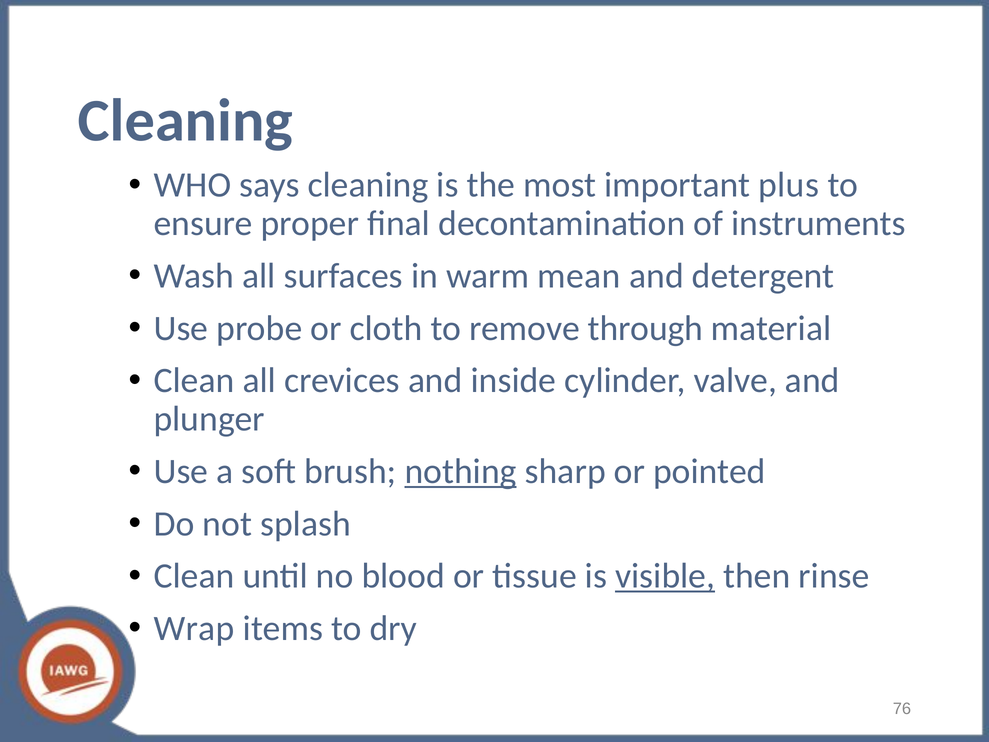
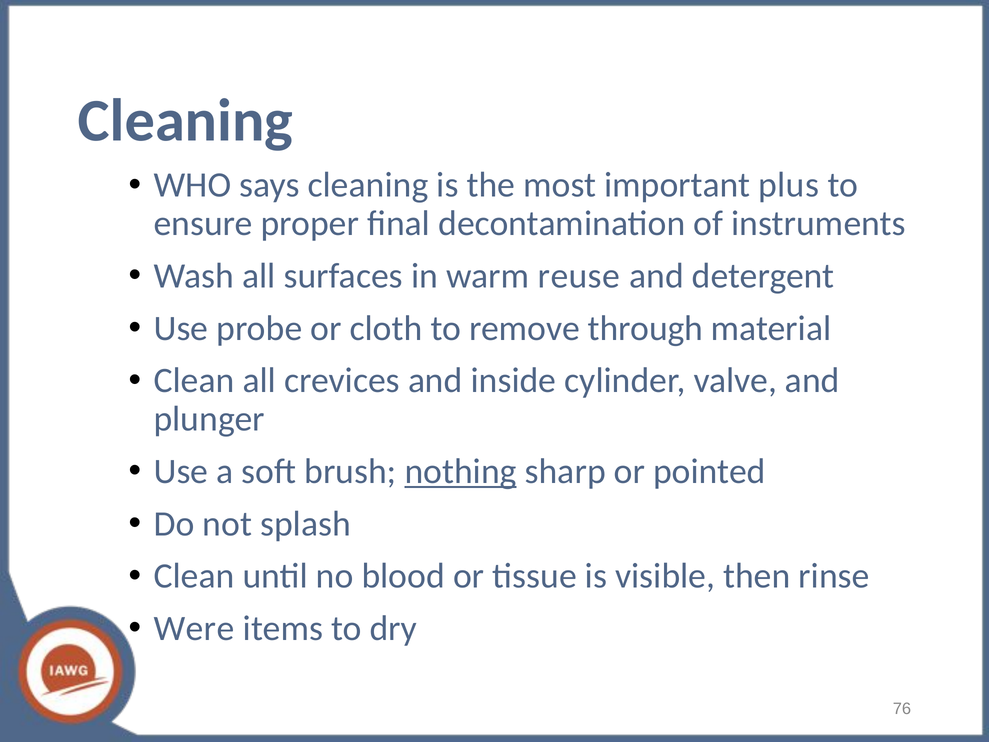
mean: mean -> reuse
visible underline: present -> none
Wrap: Wrap -> Were
